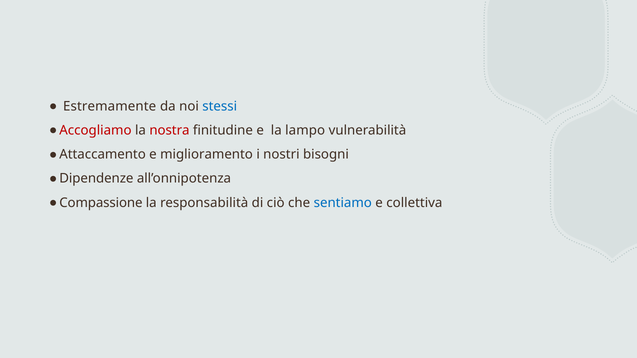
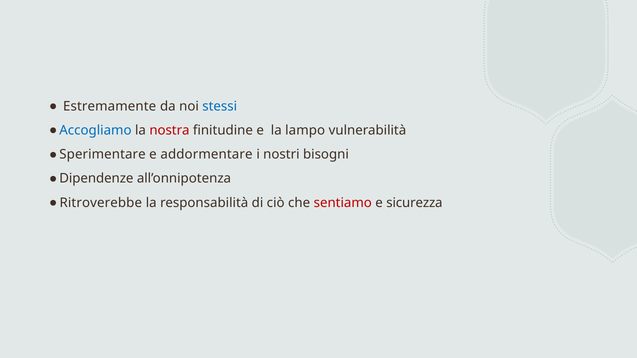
Accogliamo colour: red -> blue
Attaccamento: Attaccamento -> Sperimentare
miglioramento: miglioramento -> addormentare
Compassione: Compassione -> Ritroverebbe
sentiamo colour: blue -> red
collettiva: collettiva -> sicurezza
